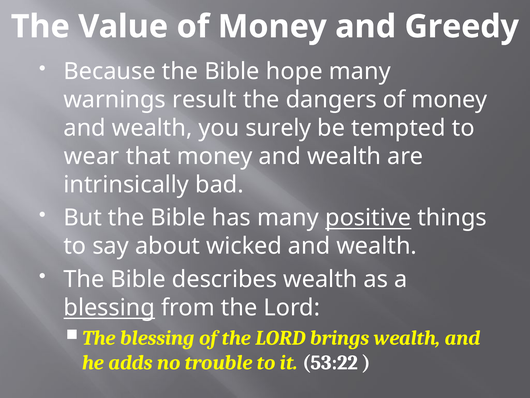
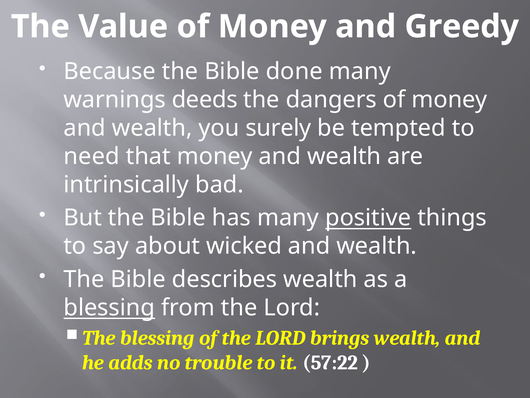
hope: hope -> done
result: result -> deeds
wear: wear -> need
53:22: 53:22 -> 57:22
